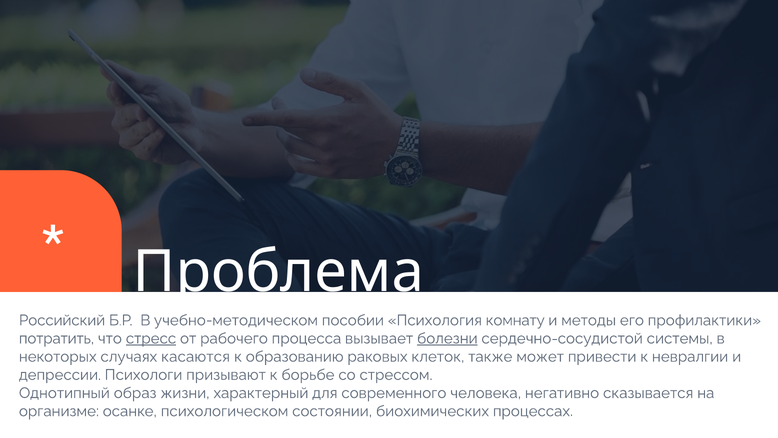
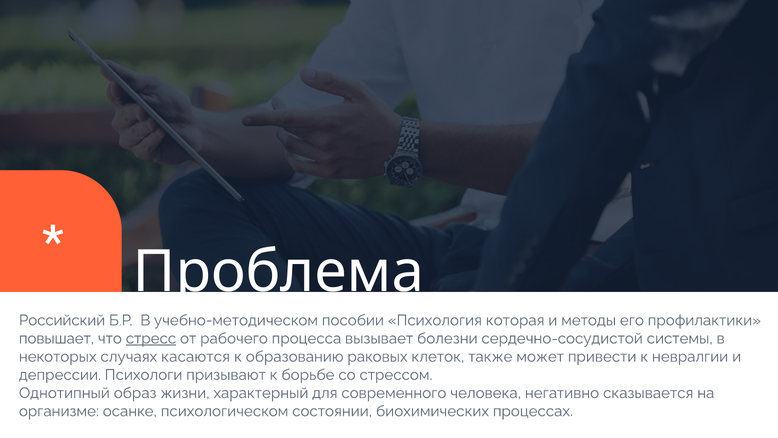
комнату: комнату -> которая
потратить: потратить -> повышает
болезни underline: present -> none
